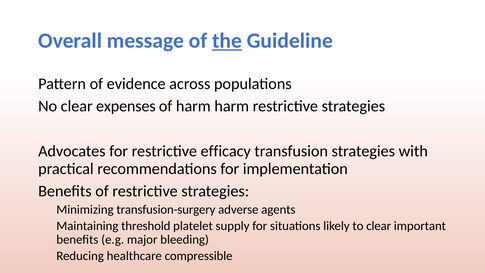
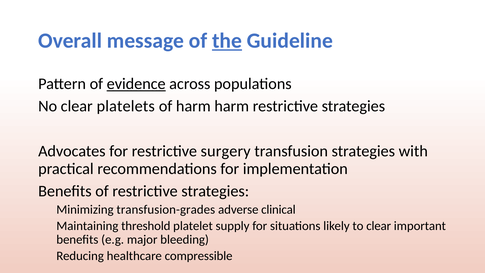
evidence underline: none -> present
expenses: expenses -> platelets
efficacy: efficacy -> surgery
transfusion-surgery: transfusion-surgery -> transfusion-grades
agents: agents -> clinical
